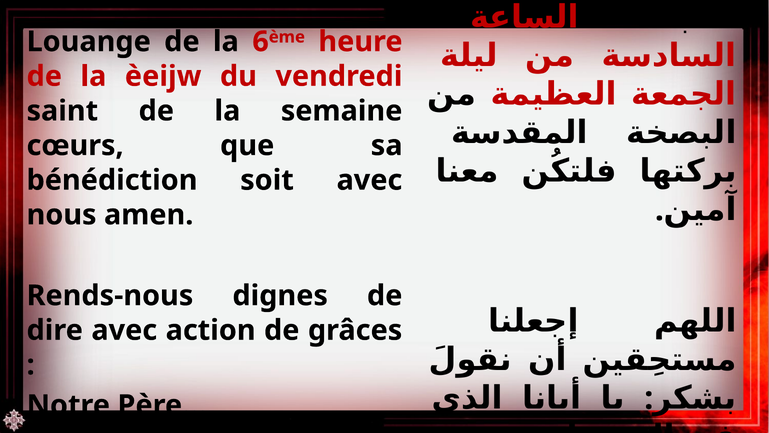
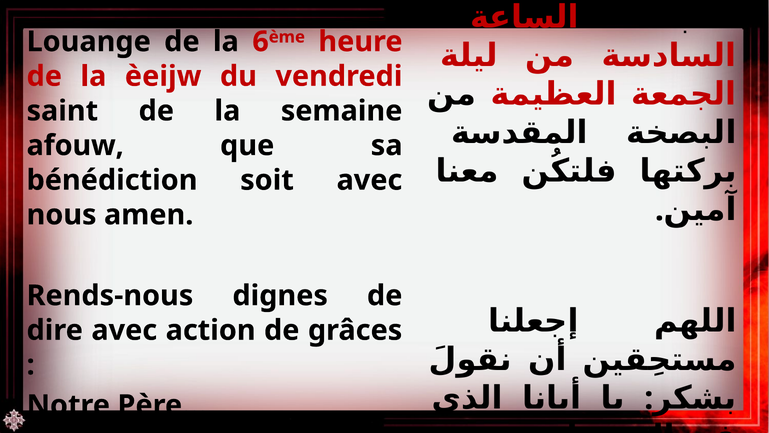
cœurs: cœurs -> afouw
